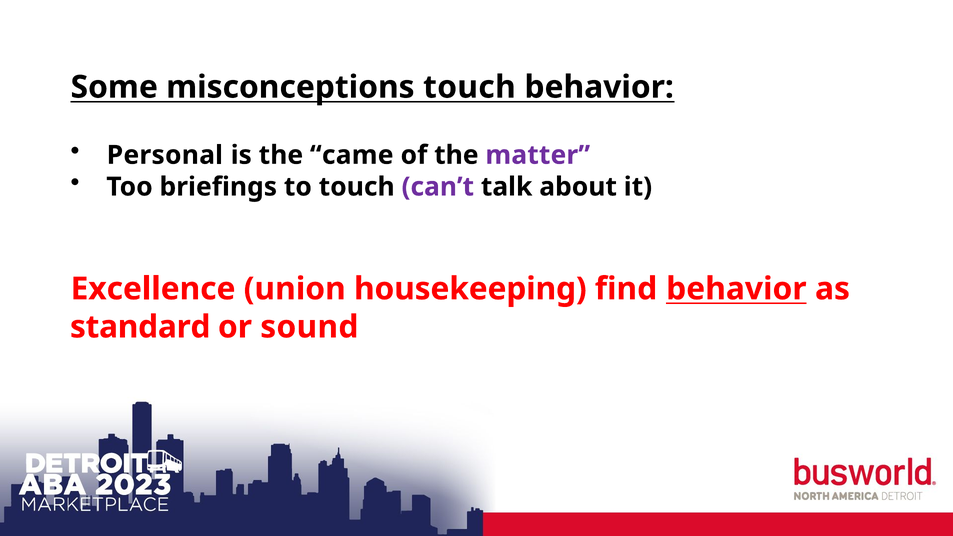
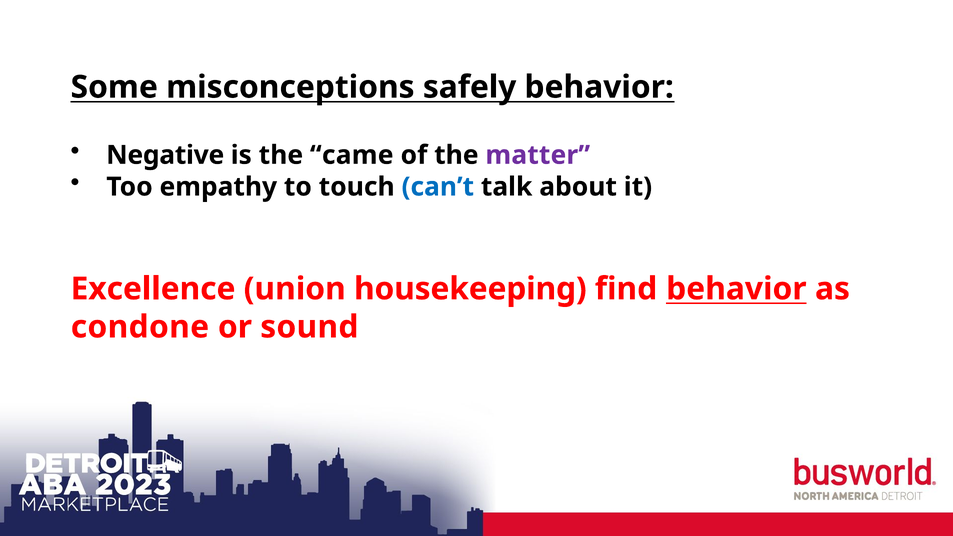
misconceptions touch: touch -> safely
Personal: Personal -> Negative
briefings: briefings -> empathy
can’t colour: purple -> blue
standard: standard -> condone
